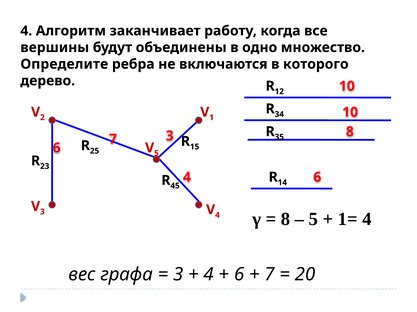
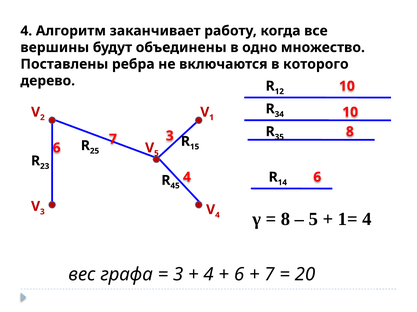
Определите: Определите -> Поставлены
